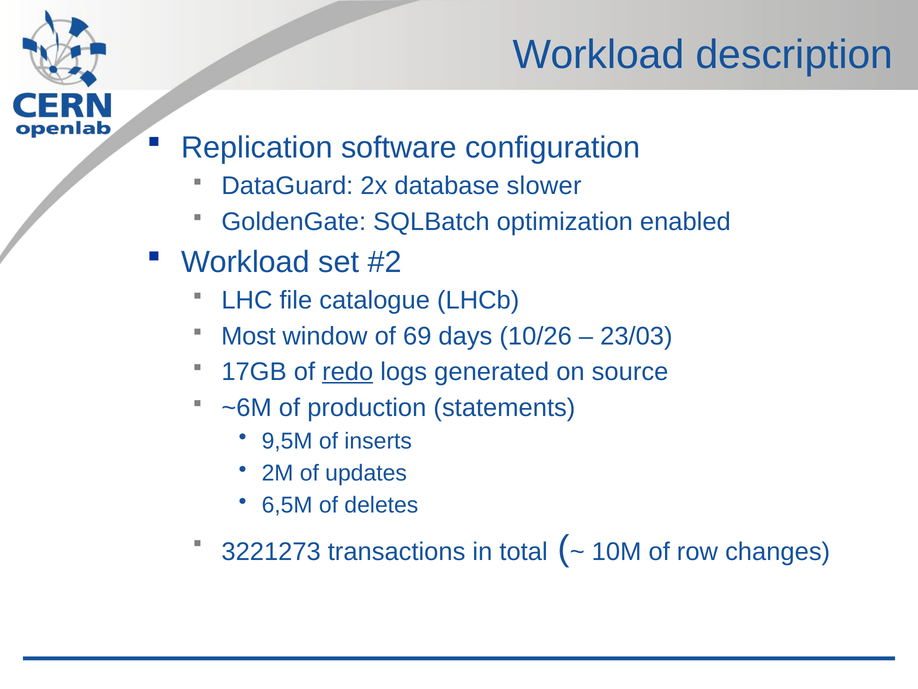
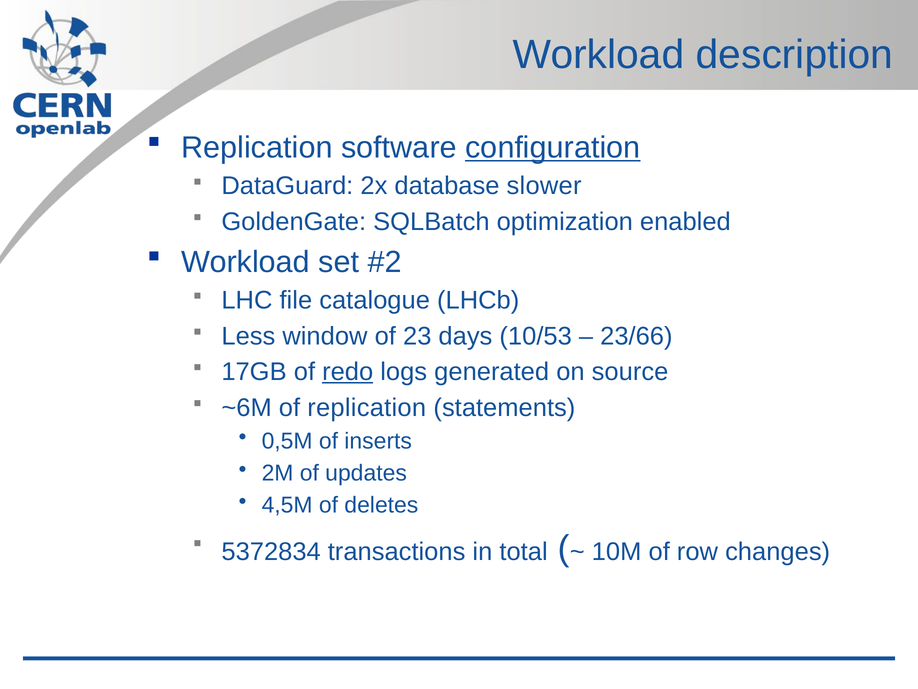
configuration underline: none -> present
Most: Most -> Less
69: 69 -> 23
10/26: 10/26 -> 10/53
23/03: 23/03 -> 23/66
of production: production -> replication
9,5M: 9,5M -> 0,5M
6,5M: 6,5M -> 4,5M
3221273: 3221273 -> 5372834
